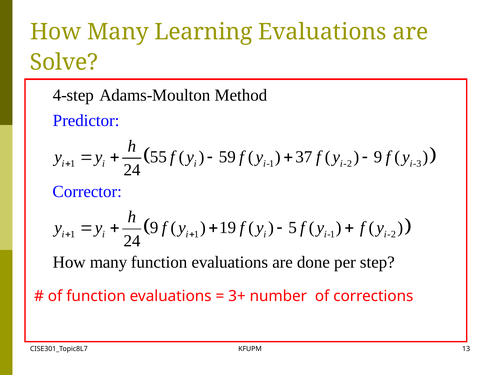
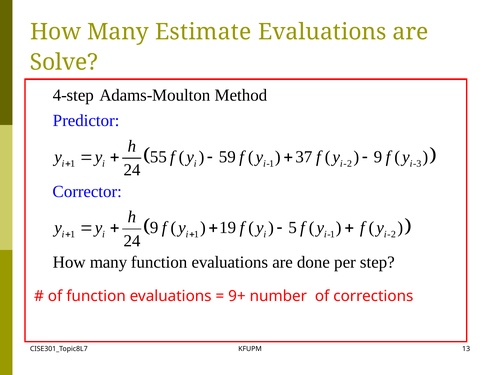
Learning: Learning -> Estimate
3+: 3+ -> 9+
